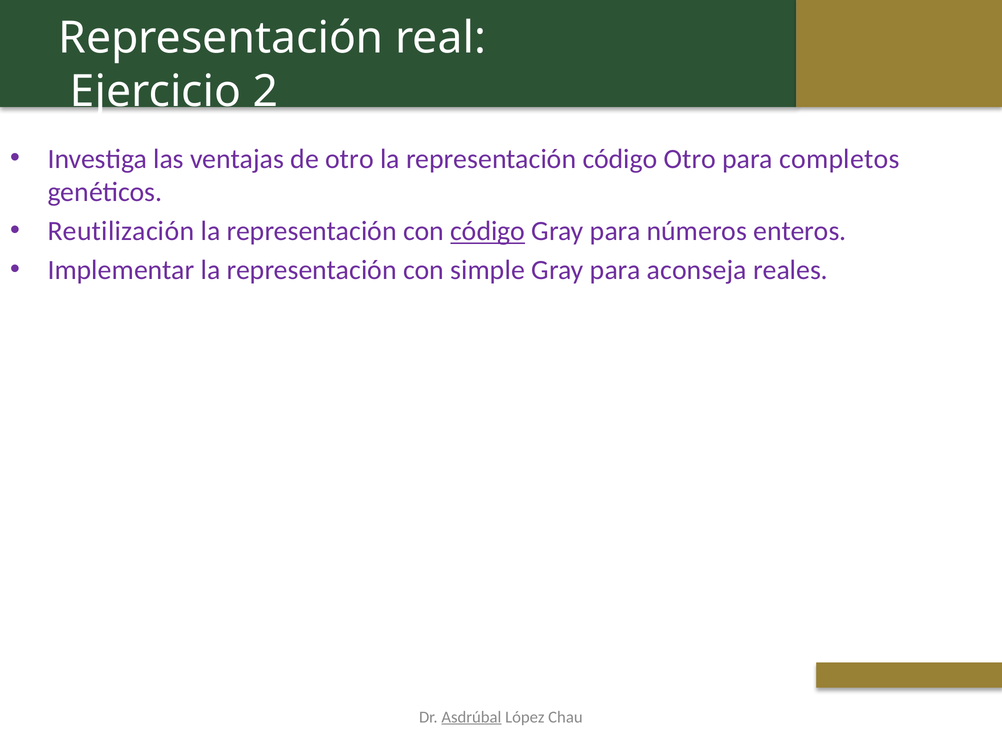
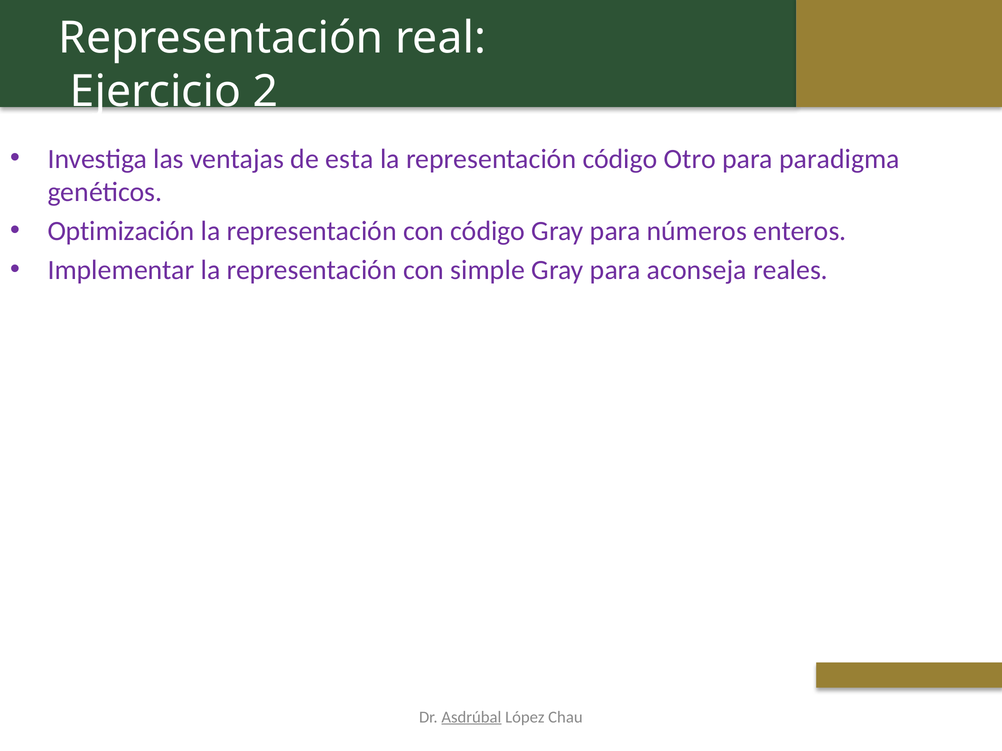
de otro: otro -> esta
completos: completos -> paradigma
Reutilización: Reutilización -> Optimización
código at (488, 231) underline: present -> none
